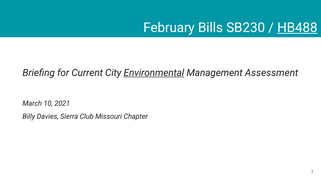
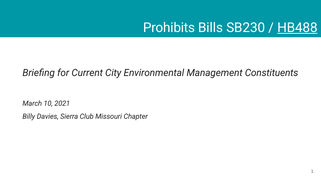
February: February -> Prohibits
Environmental underline: present -> none
Assessment: Assessment -> Constituents
